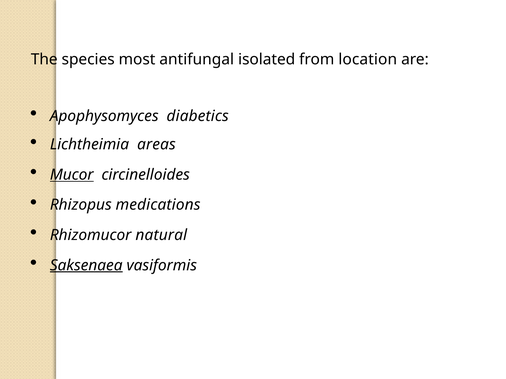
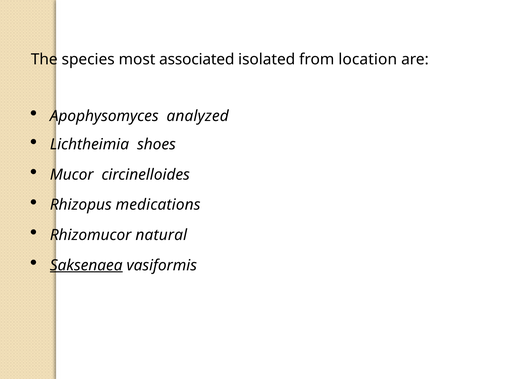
antifungal: antifungal -> associated
diabetics: diabetics -> analyzed
areas: areas -> shoes
Mucor underline: present -> none
